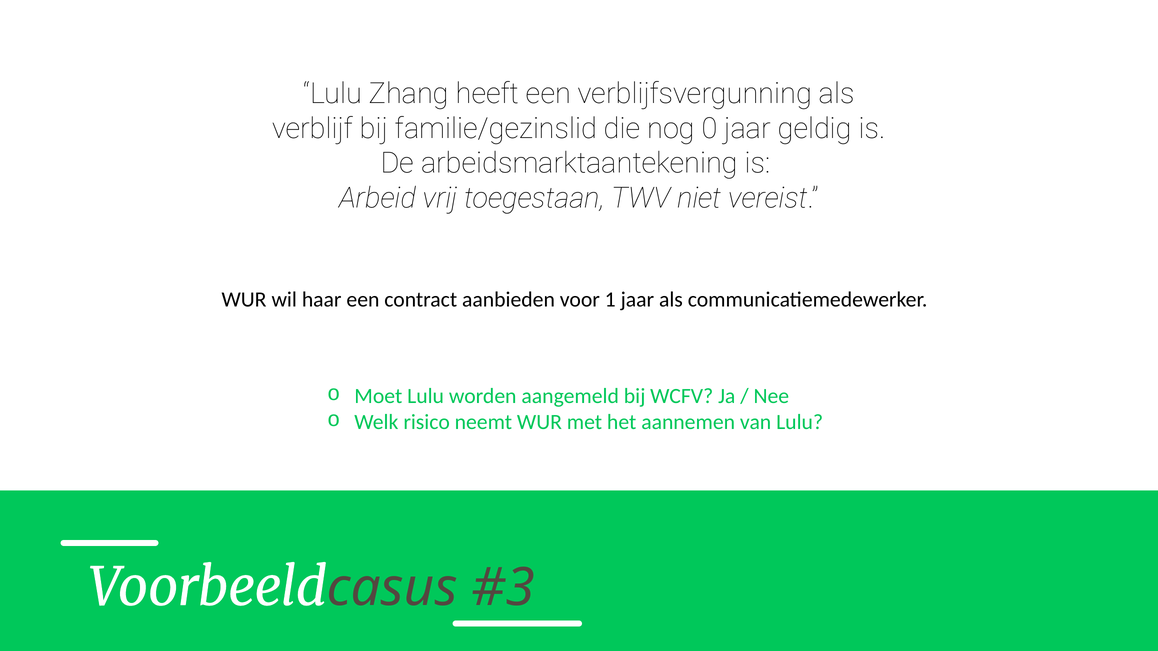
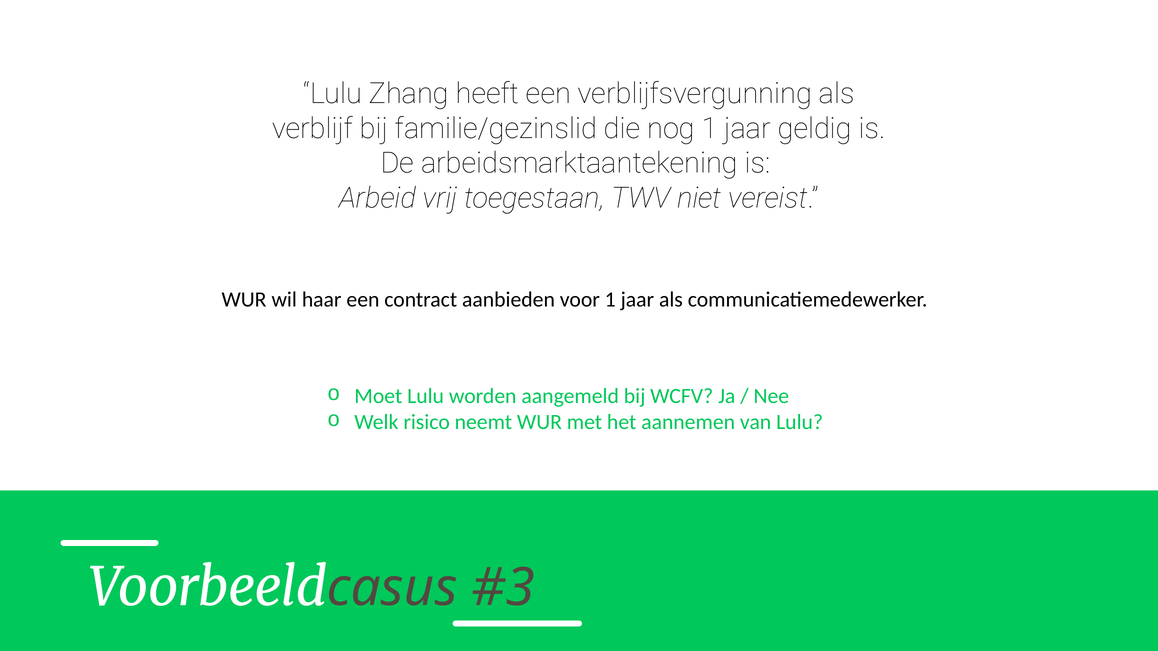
nog 0: 0 -> 1
